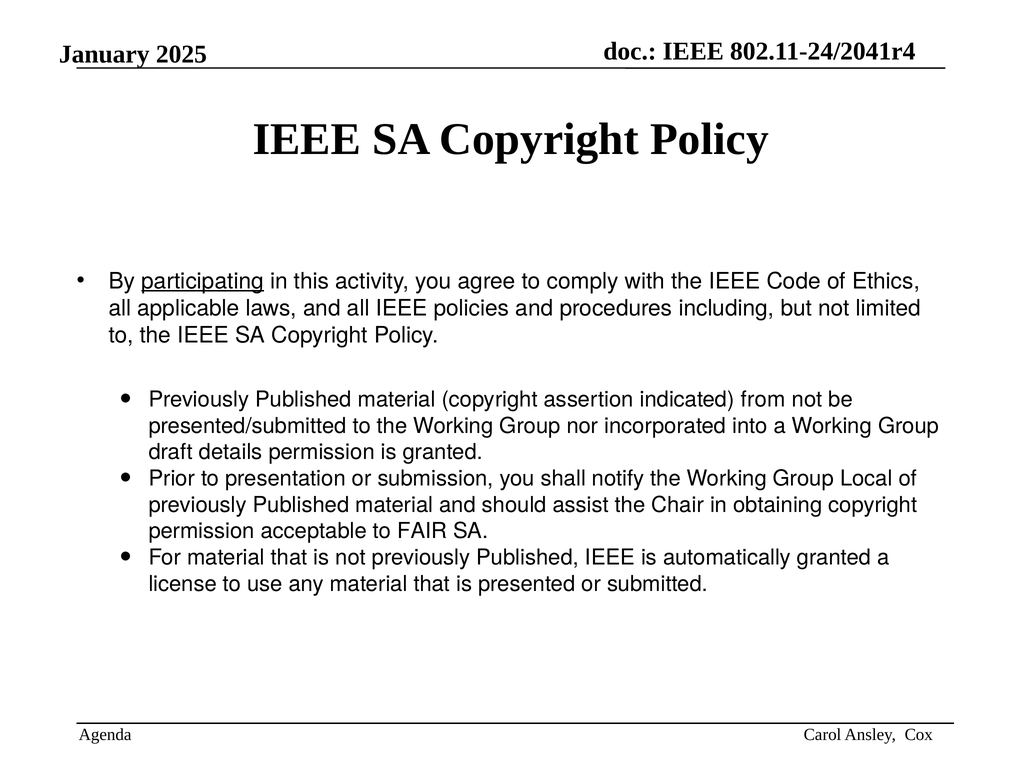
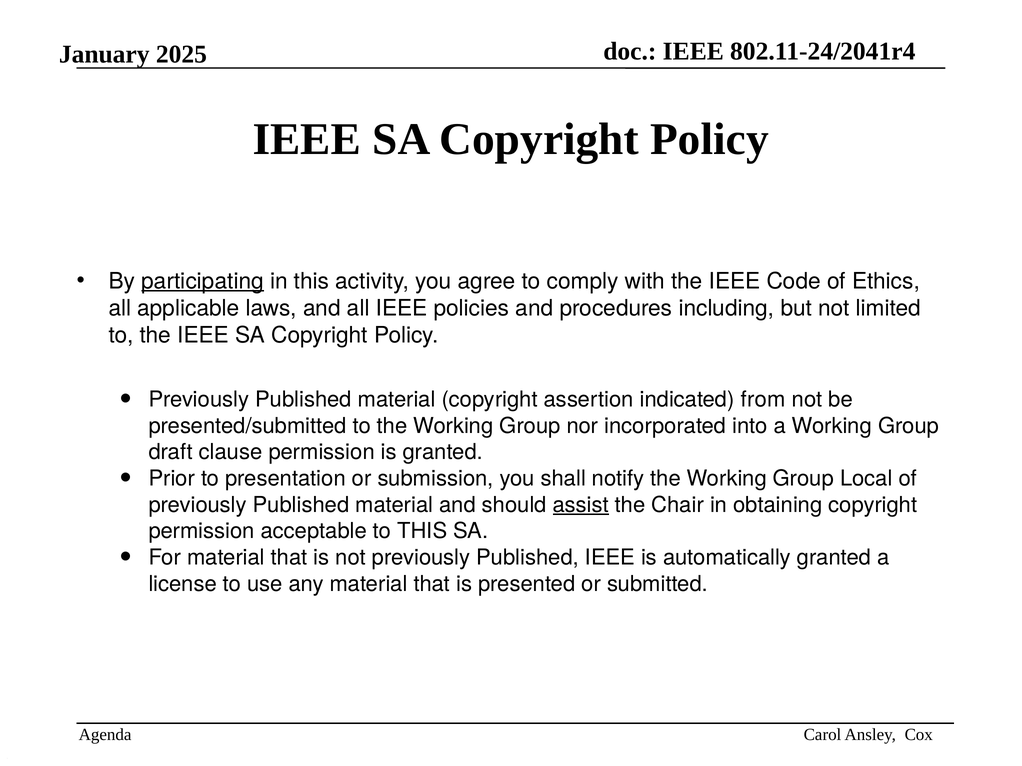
details: details -> clause
assist underline: none -> present
to FAIR: FAIR -> THIS
